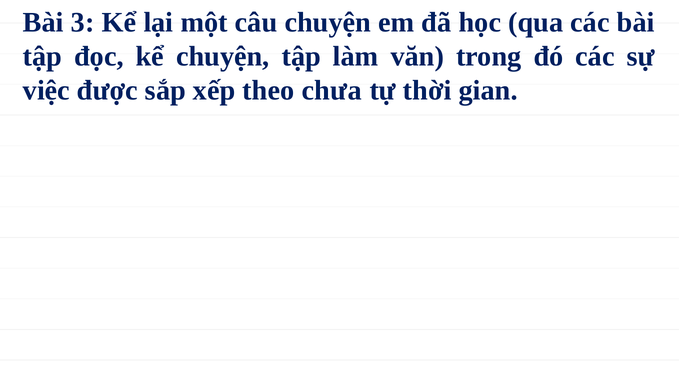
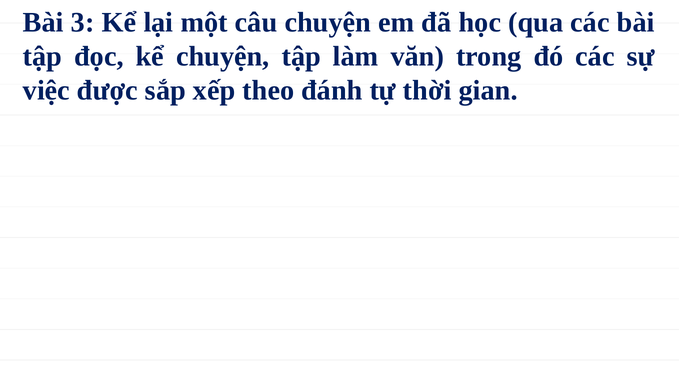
chưa: chưa -> đánh
